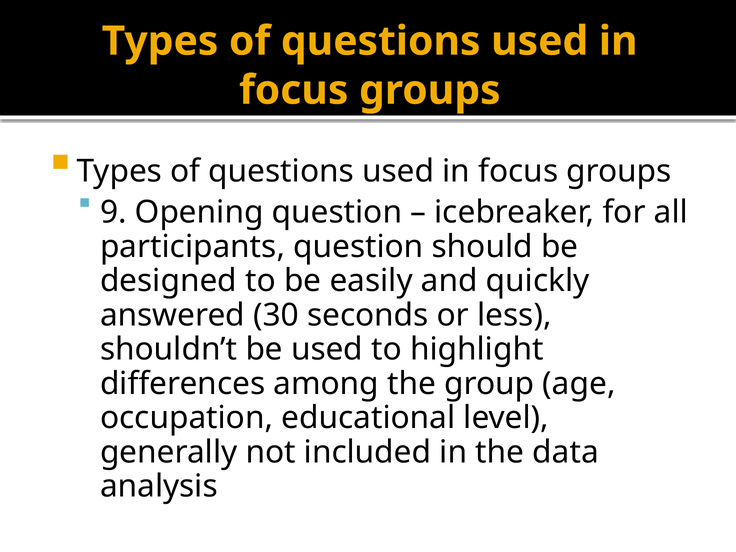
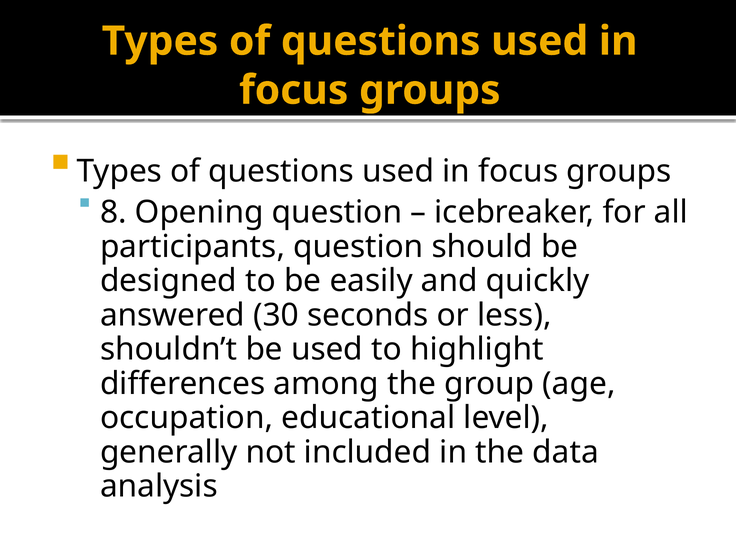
9: 9 -> 8
